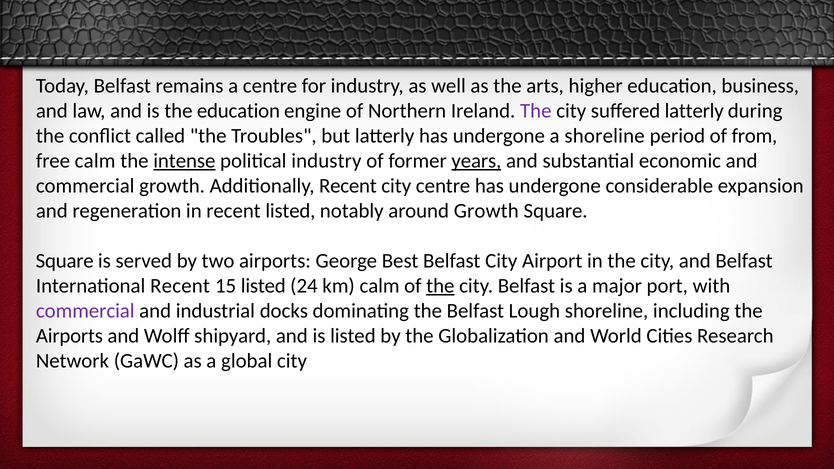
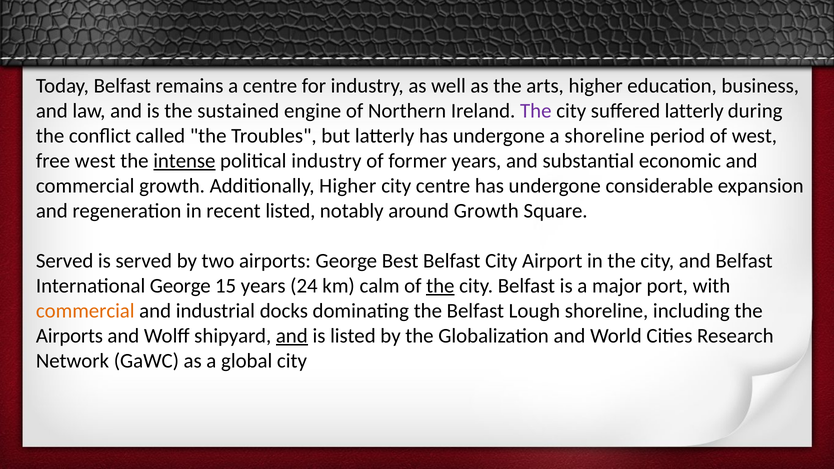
the education: education -> sustained
of from: from -> west
free calm: calm -> west
years at (476, 161) underline: present -> none
Additionally Recent: Recent -> Higher
Square at (65, 261): Square -> Served
International Recent: Recent -> George
15 listed: listed -> years
commercial at (85, 311) colour: purple -> orange
and at (292, 336) underline: none -> present
